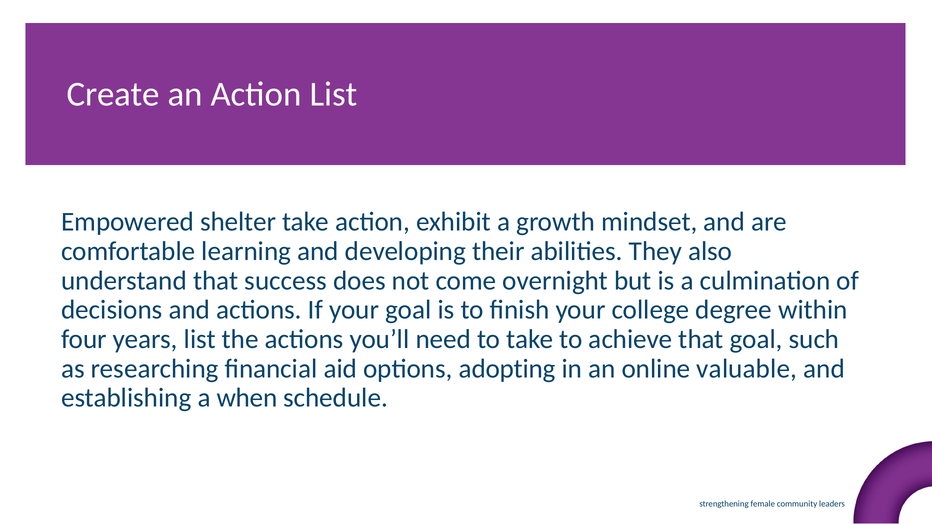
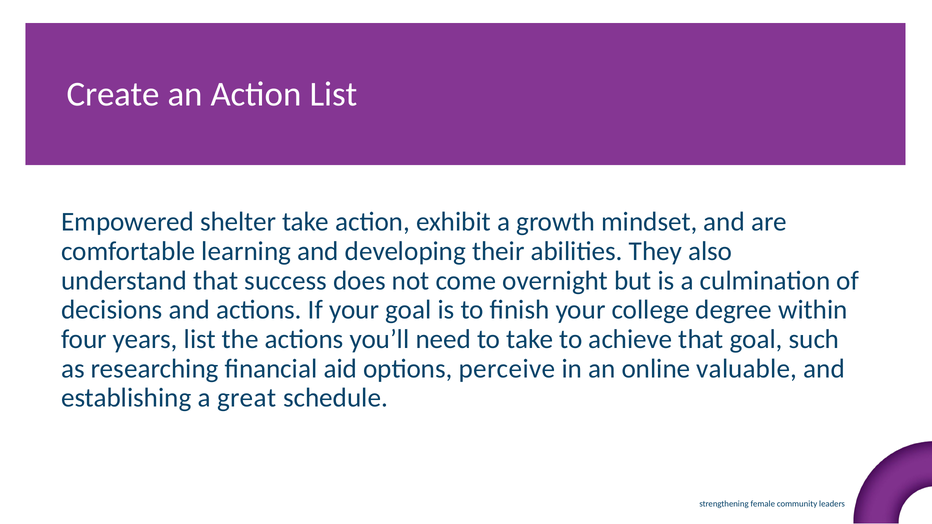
adopting: adopting -> perceive
when: when -> great
